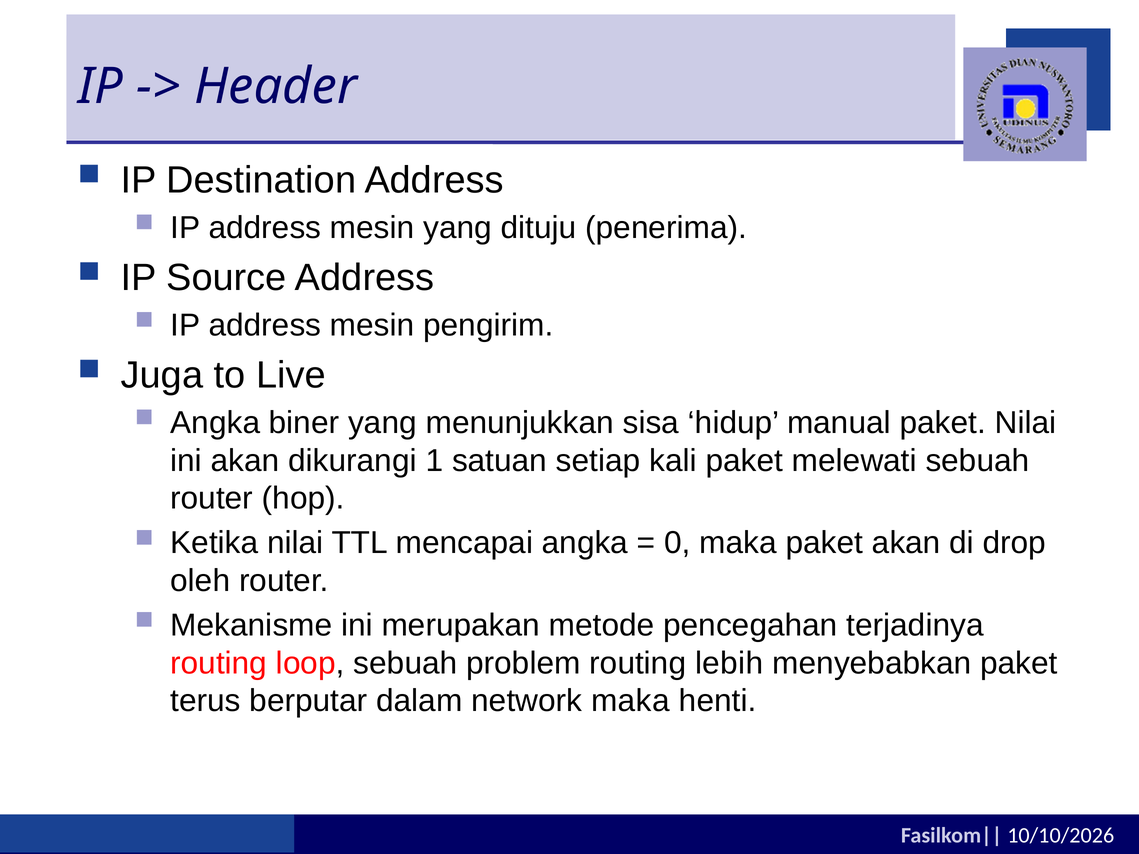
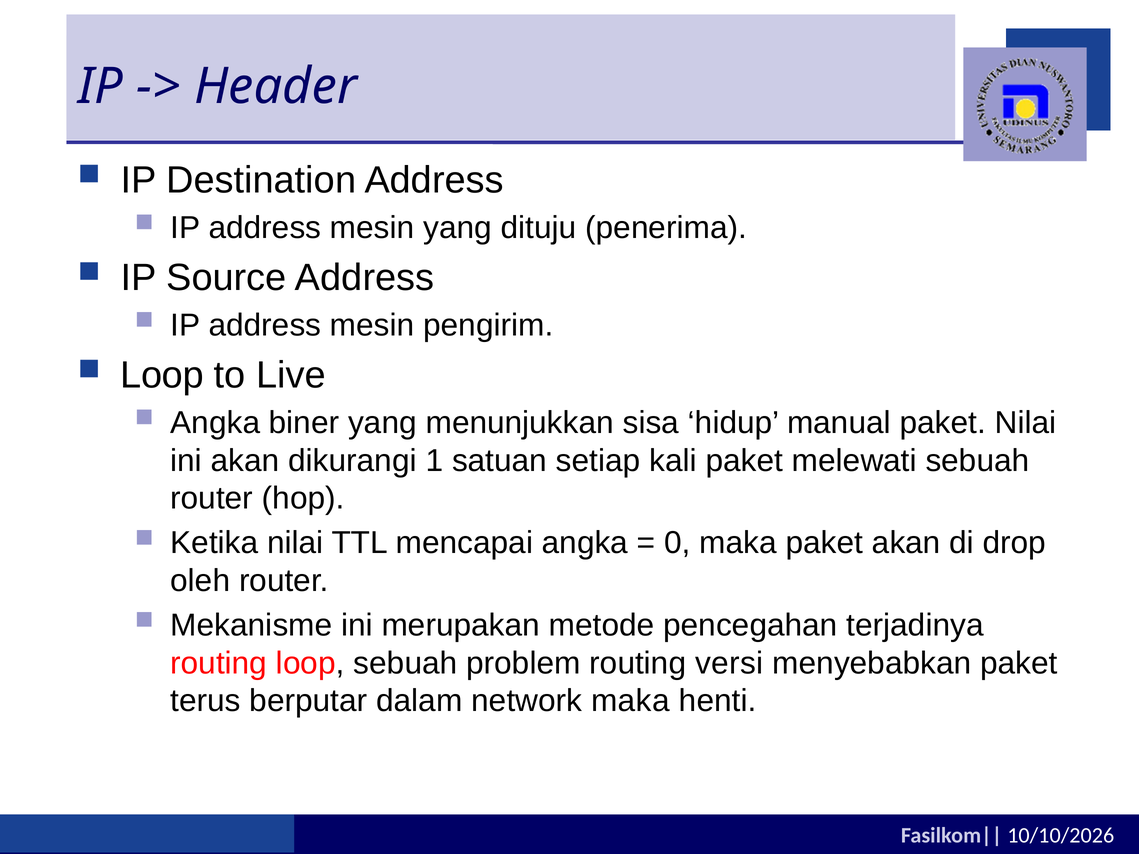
Juga at (162, 375): Juga -> Loop
lebih: lebih -> versi
